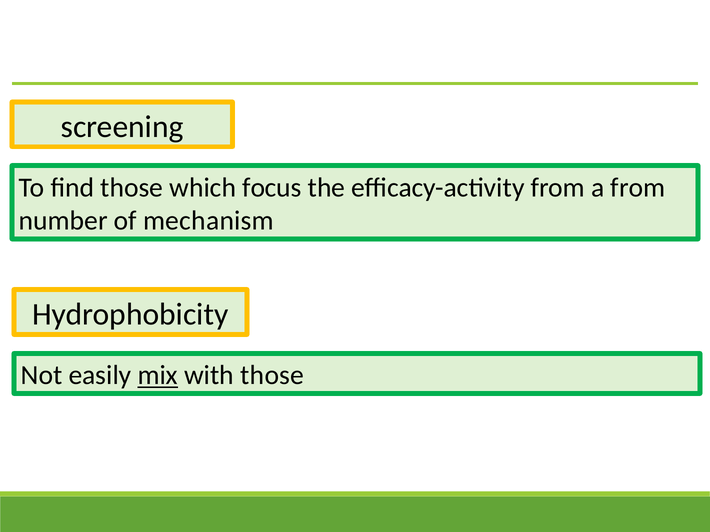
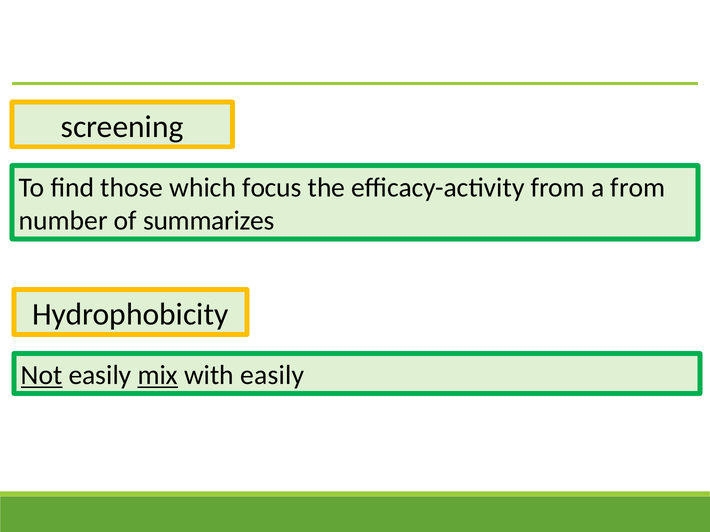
mechanism: mechanism -> summarizes
Not underline: none -> present
with those: those -> easily
